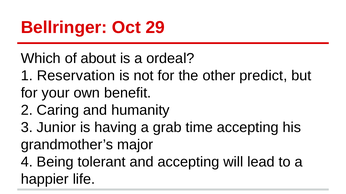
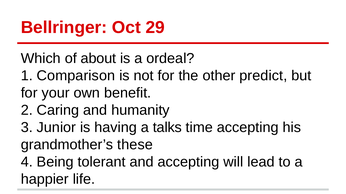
Reservation: Reservation -> Comparison
grab: grab -> talks
major: major -> these
